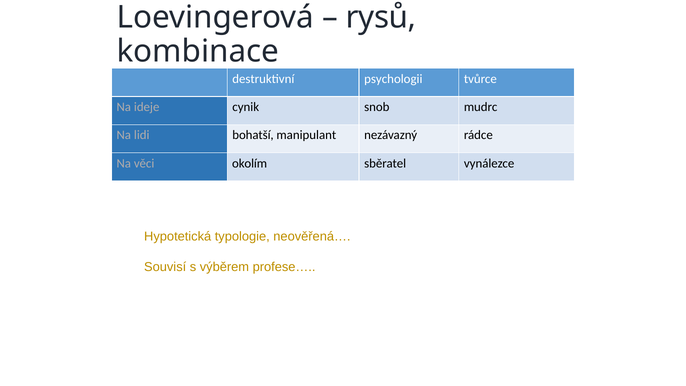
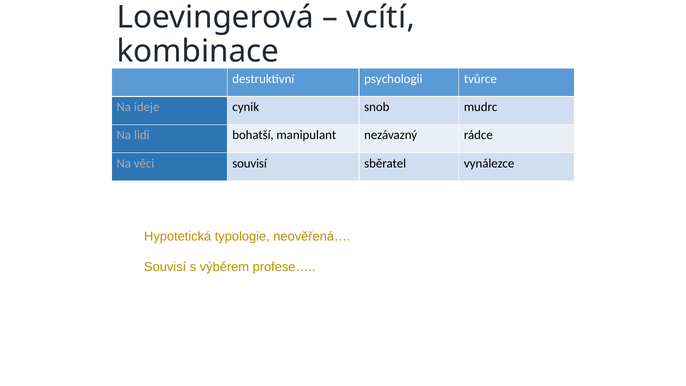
rysů: rysů -> vcítí
věci okolím: okolím -> souvisí
